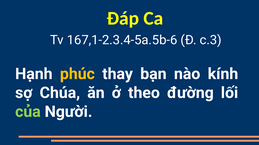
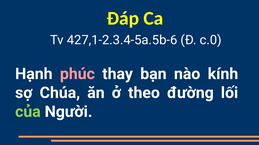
167,1-2.3.4-5a.5b-6: 167,1-2.3.4-5a.5b-6 -> 427,1-2.3.4-5a.5b-6
c.3: c.3 -> c.0
phúc colour: yellow -> pink
